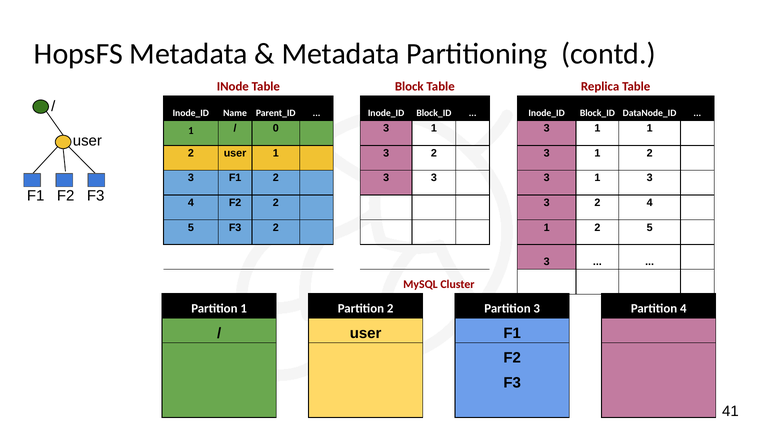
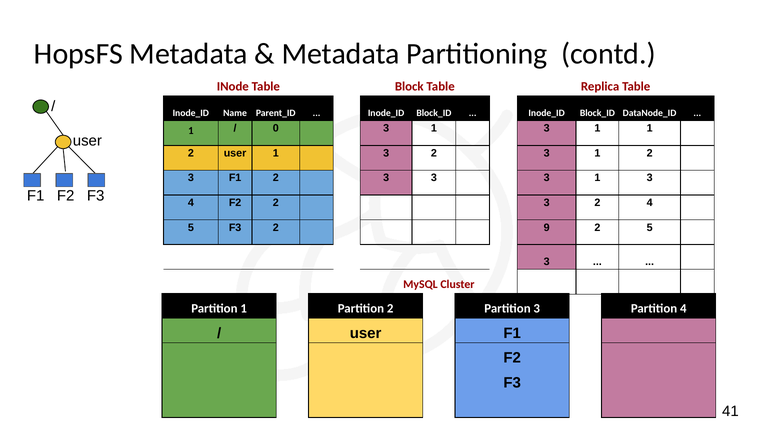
2 1: 1 -> 9
